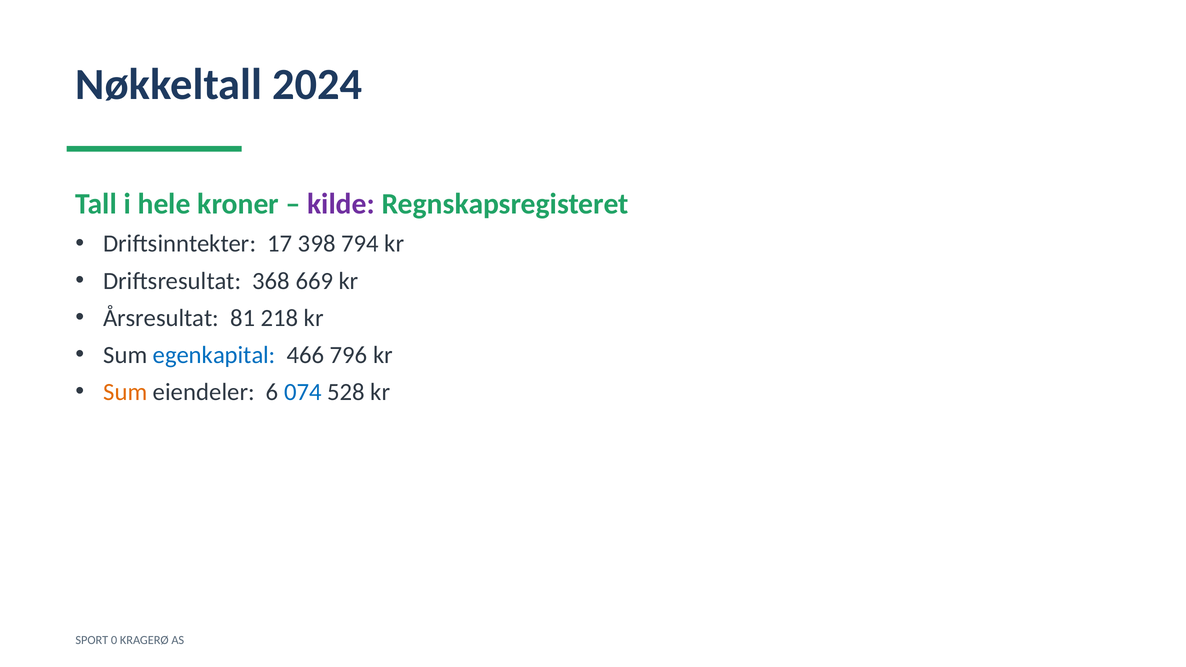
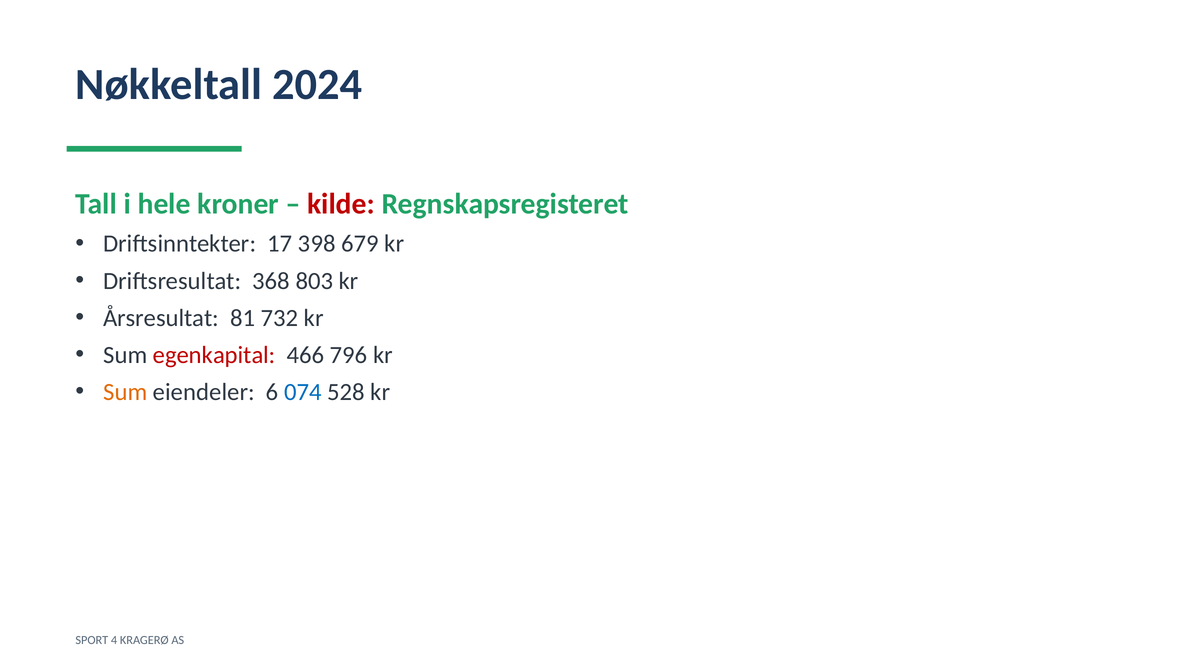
kilde colour: purple -> red
794: 794 -> 679
669: 669 -> 803
218: 218 -> 732
egenkapital colour: blue -> red
0: 0 -> 4
